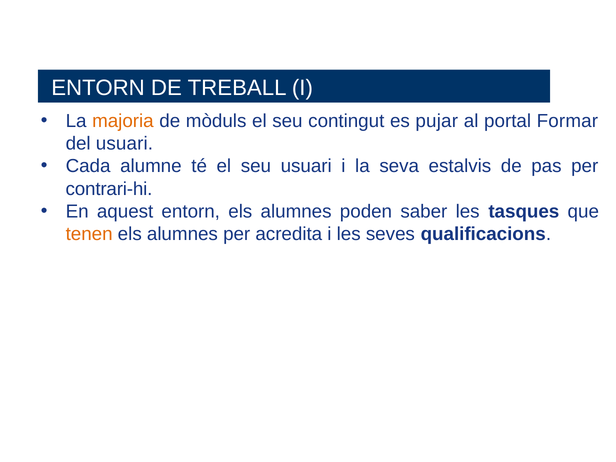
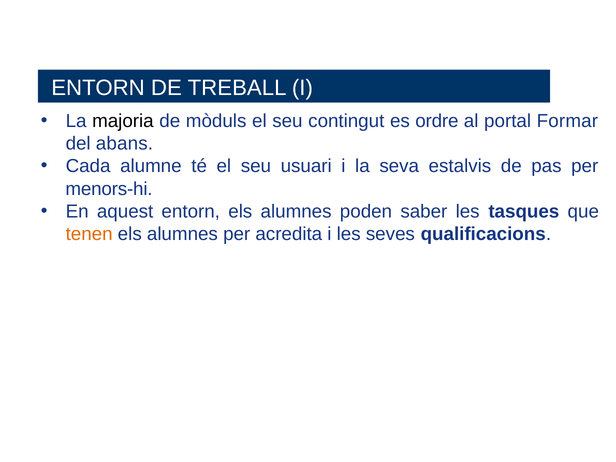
majoria colour: orange -> black
pujar: pujar -> ordre
del usuari: usuari -> abans
contrari-hi: contrari-hi -> menors-hi
